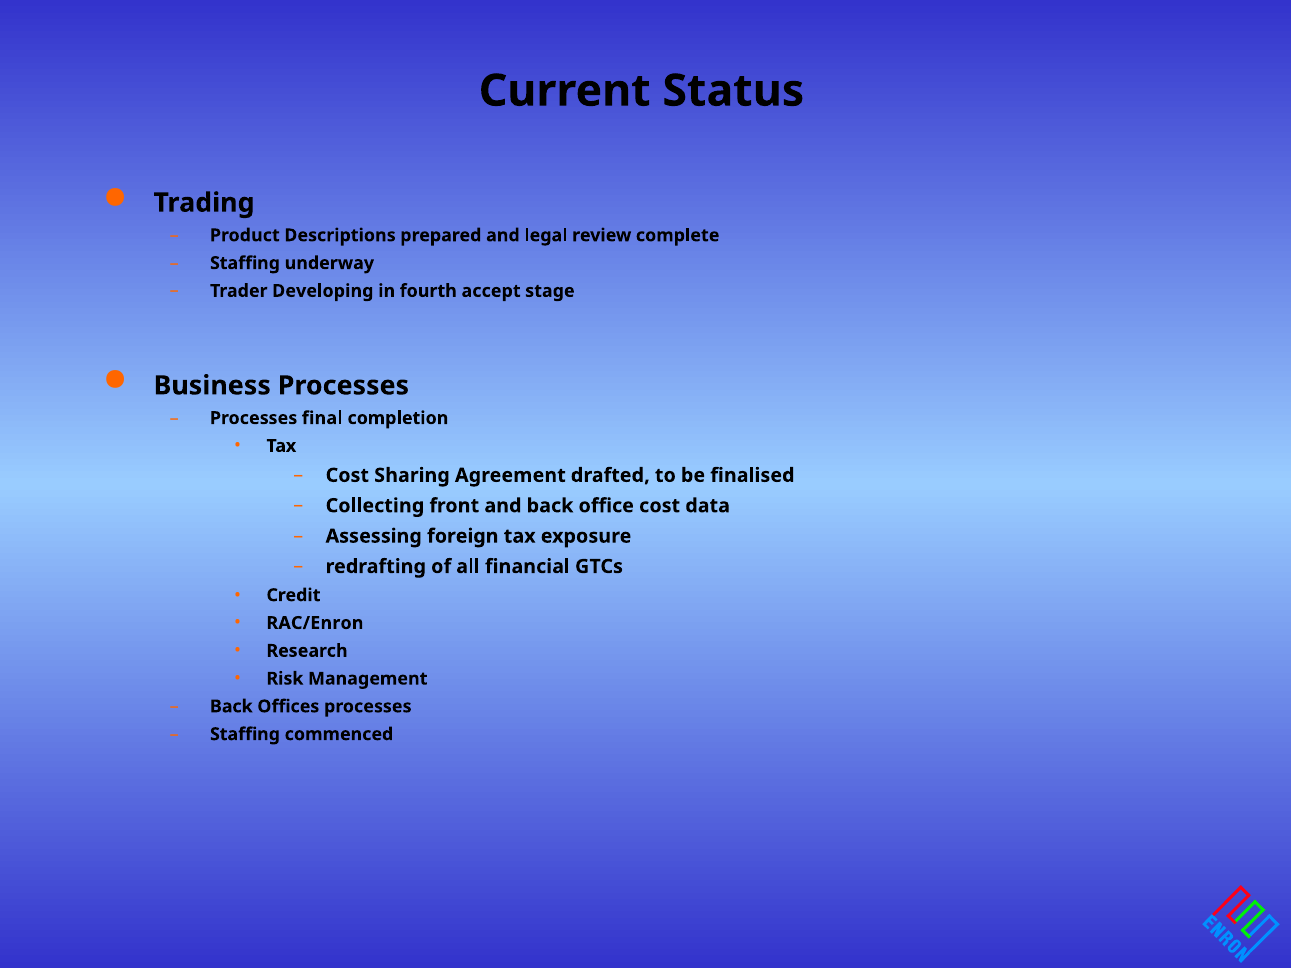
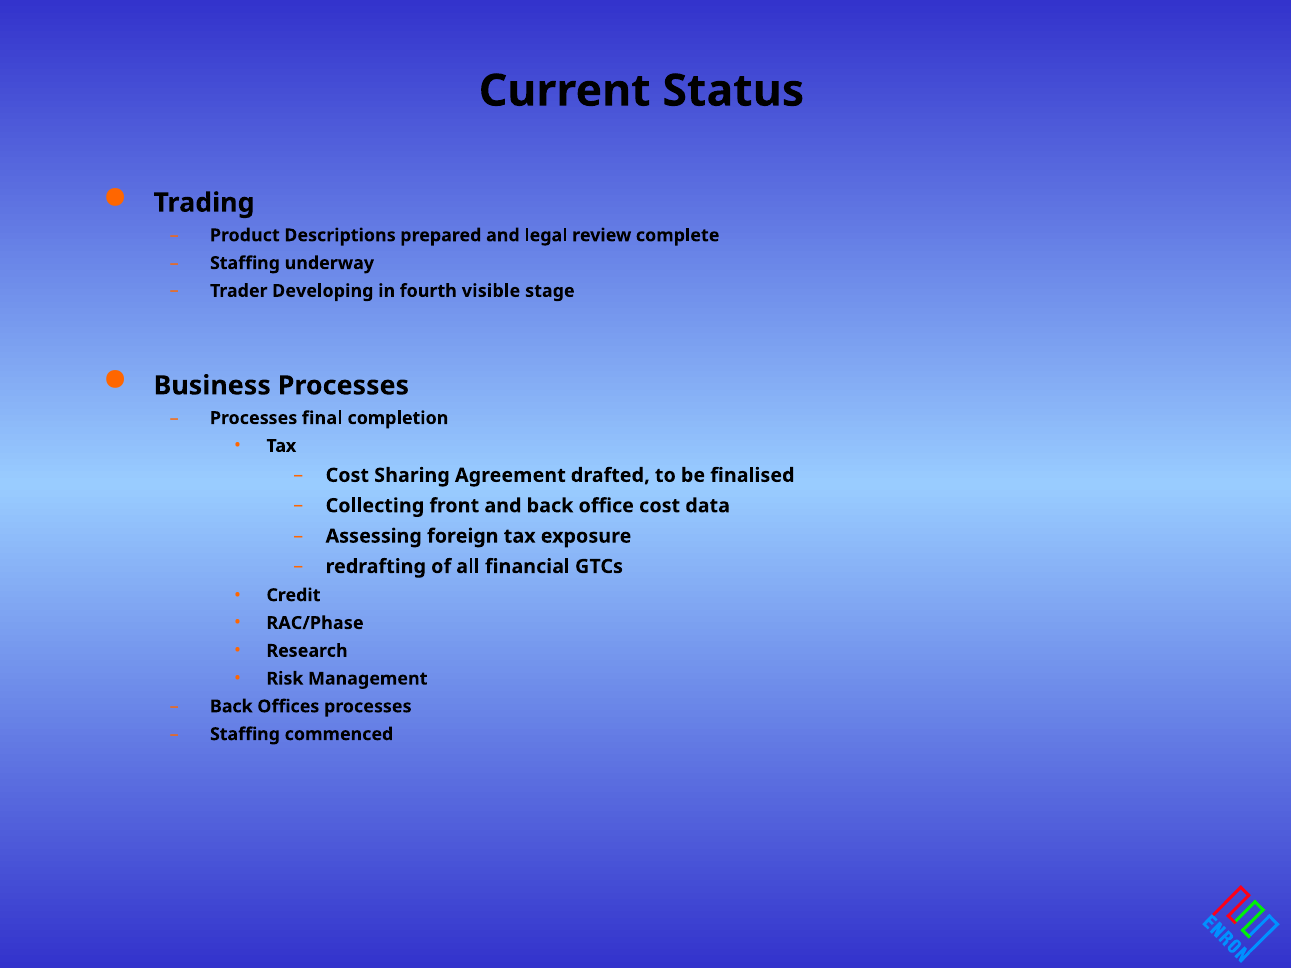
accept: accept -> visible
RAC/Enron: RAC/Enron -> RAC/Phase
